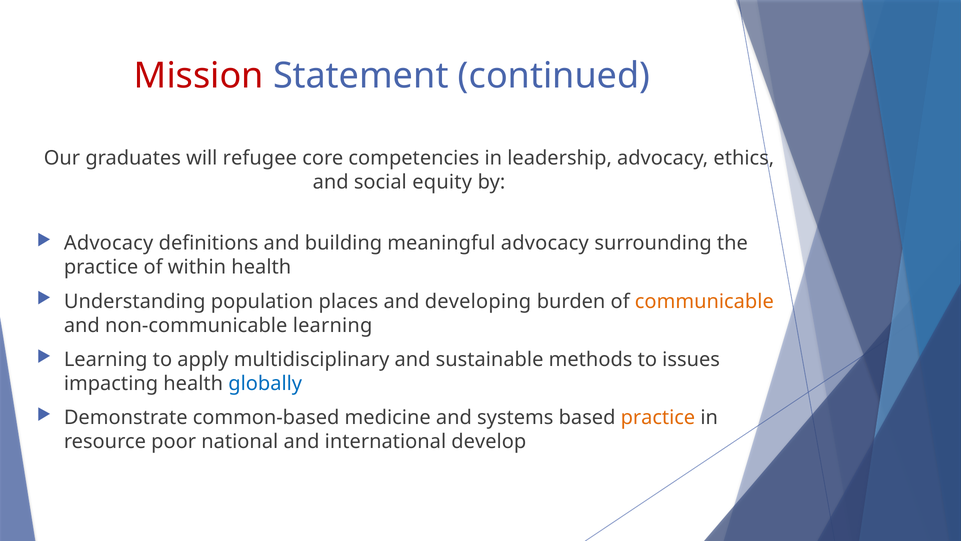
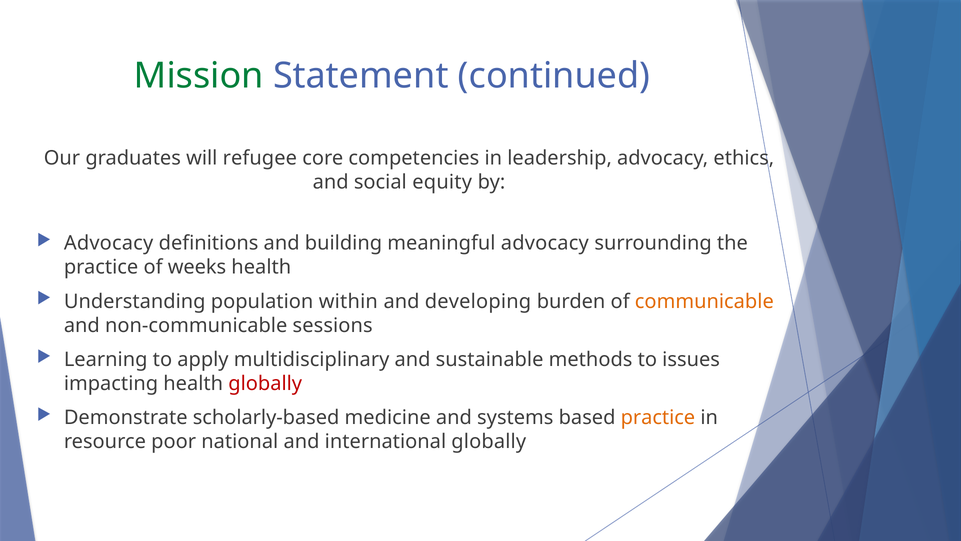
Mission colour: red -> green
within: within -> weeks
places: places -> within
non-communicable learning: learning -> sessions
globally at (265, 383) colour: blue -> red
common-based: common-based -> scholarly-based
international develop: develop -> globally
